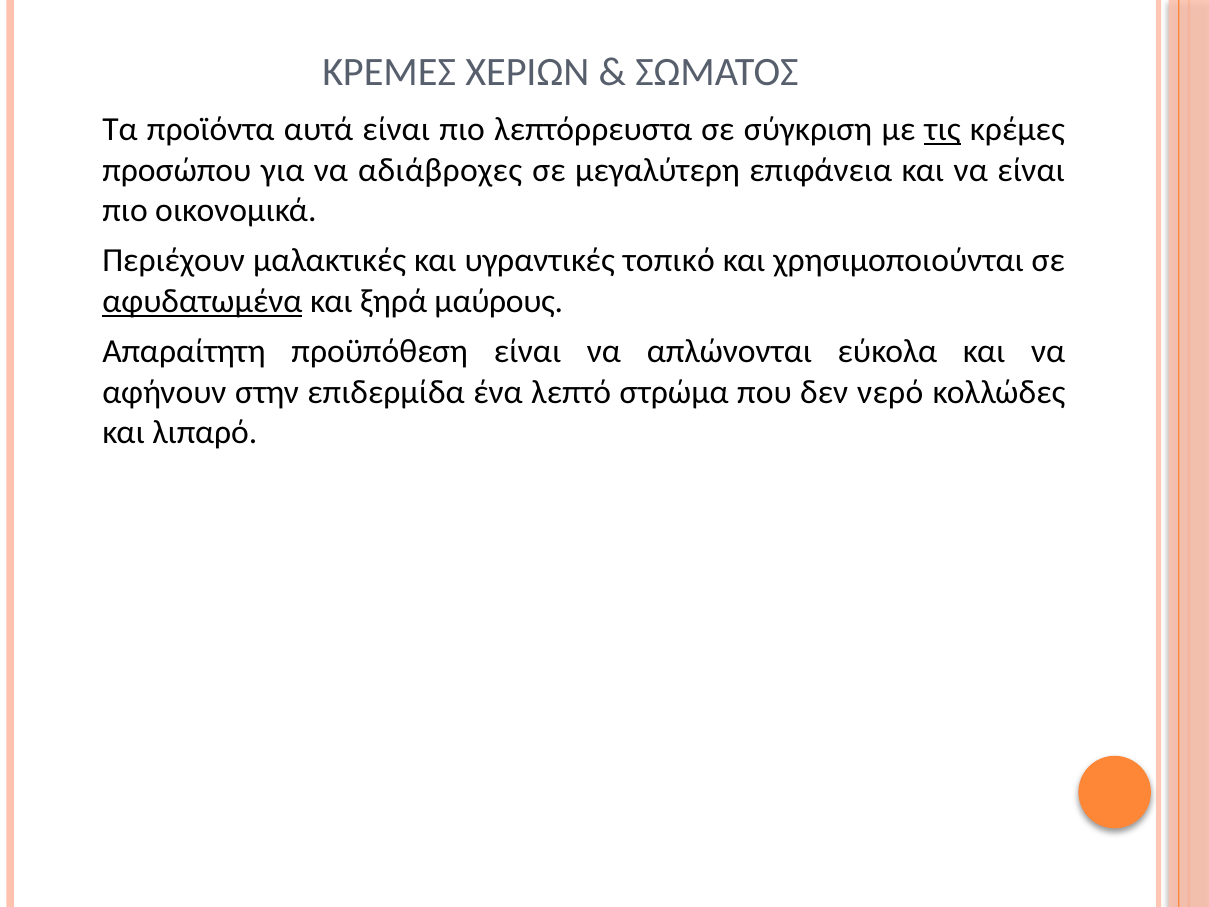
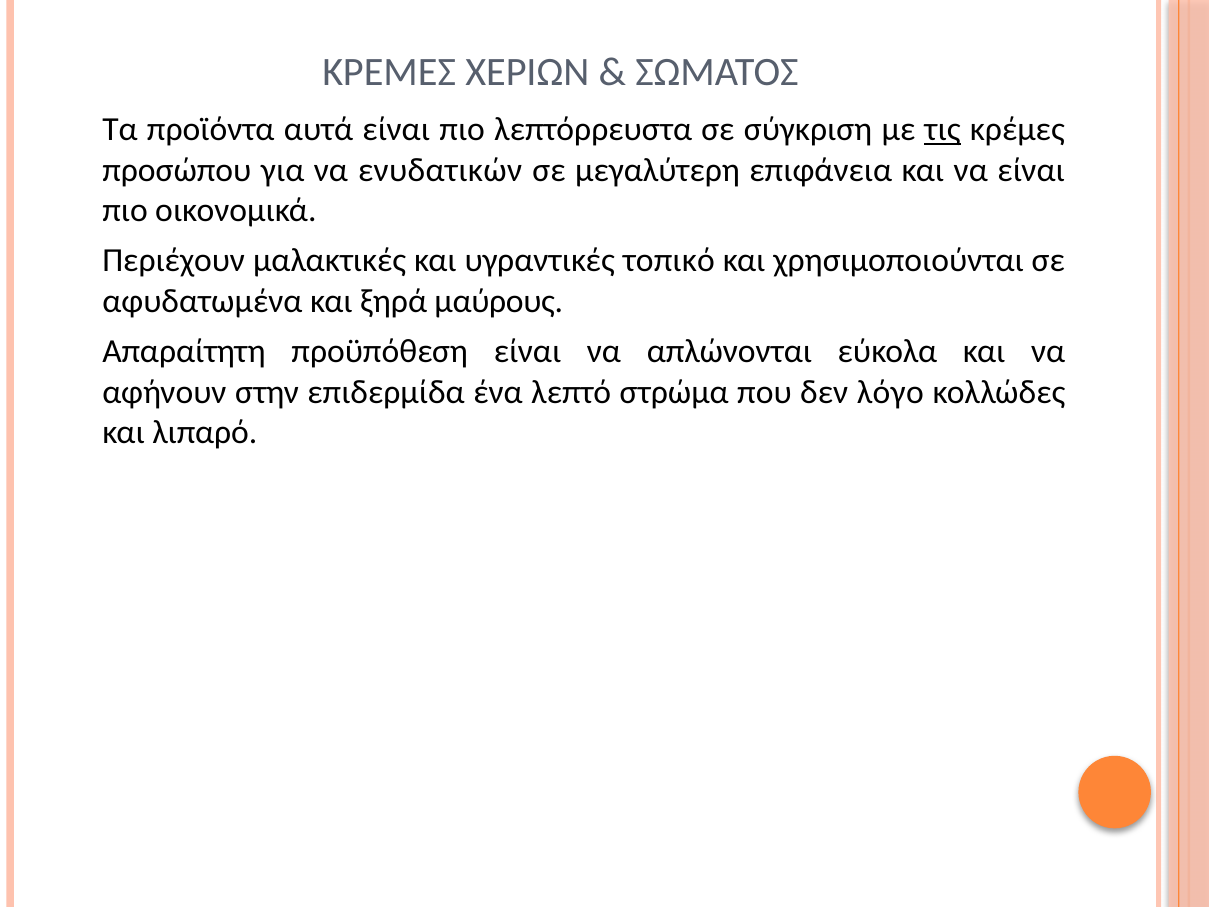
αδιάβροχες: αδιάβροχες -> ενυδατικών
αφυδατωμένα underline: present -> none
νερό: νερό -> λόγο
